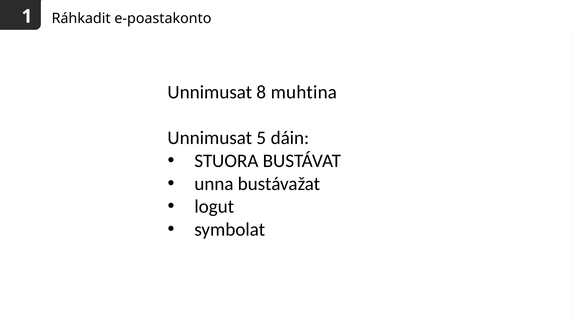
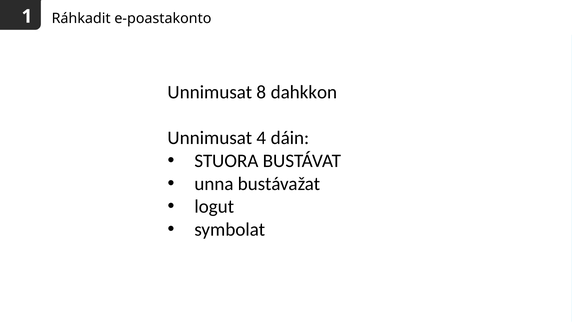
muhtina: muhtina -> dahkkon
5: 5 -> 4
